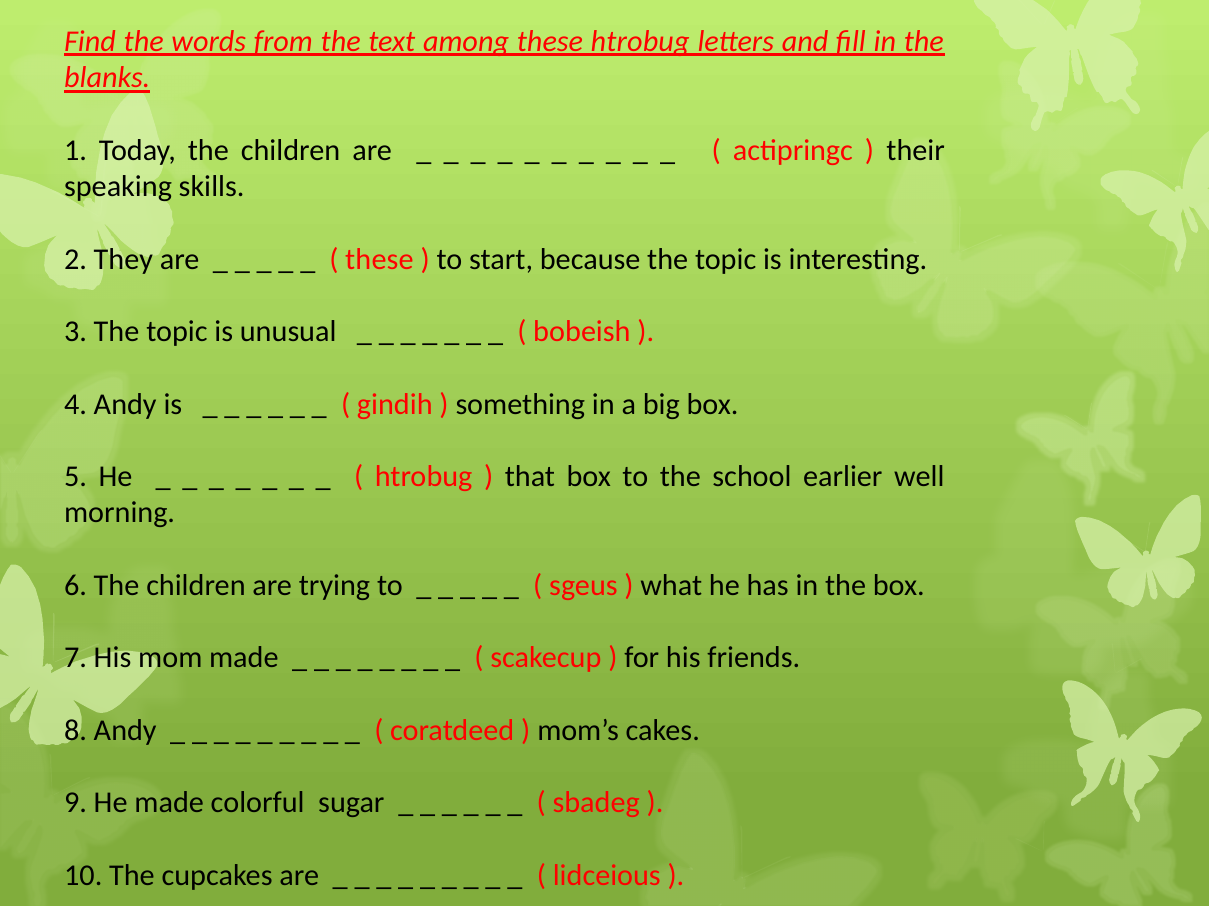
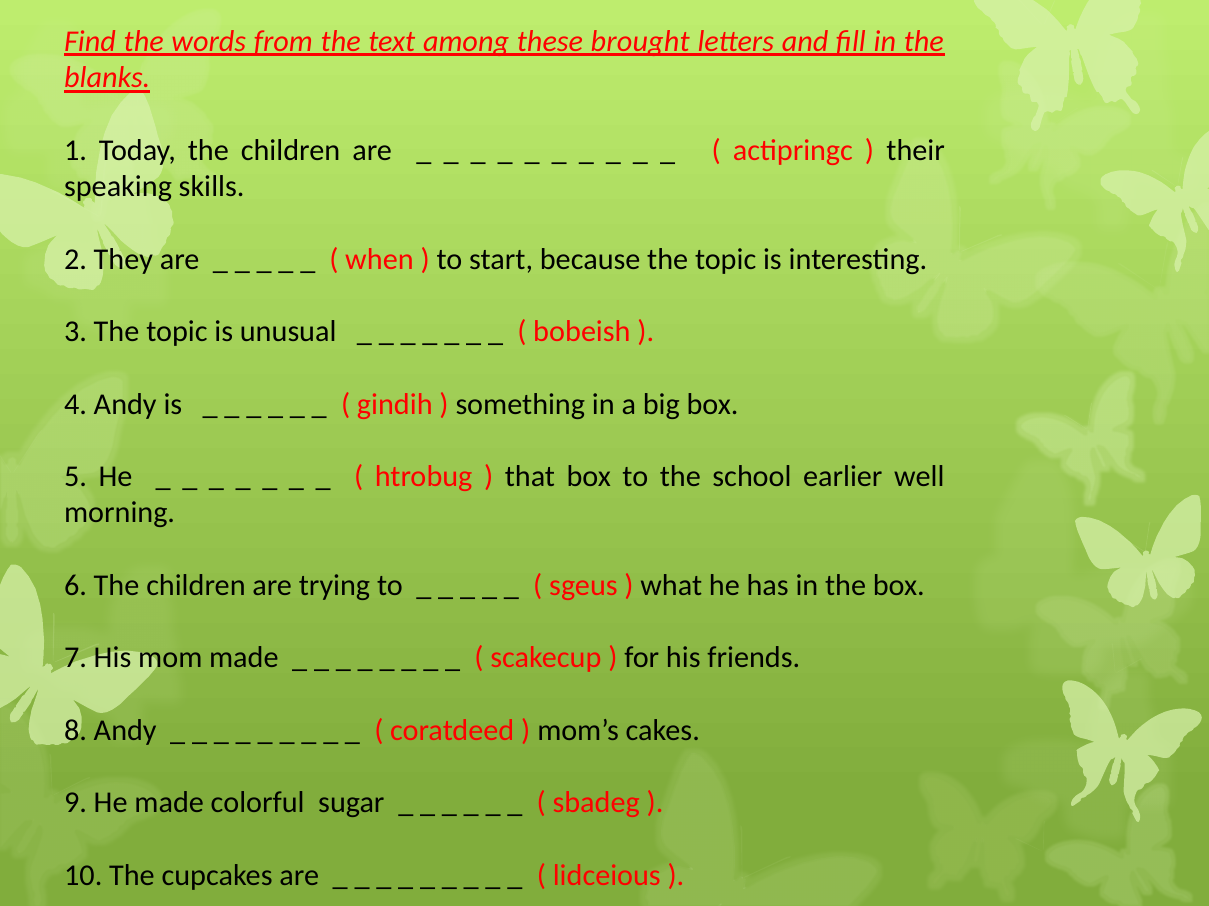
these htrobug: htrobug -> brought
these at (379, 259): these -> when
